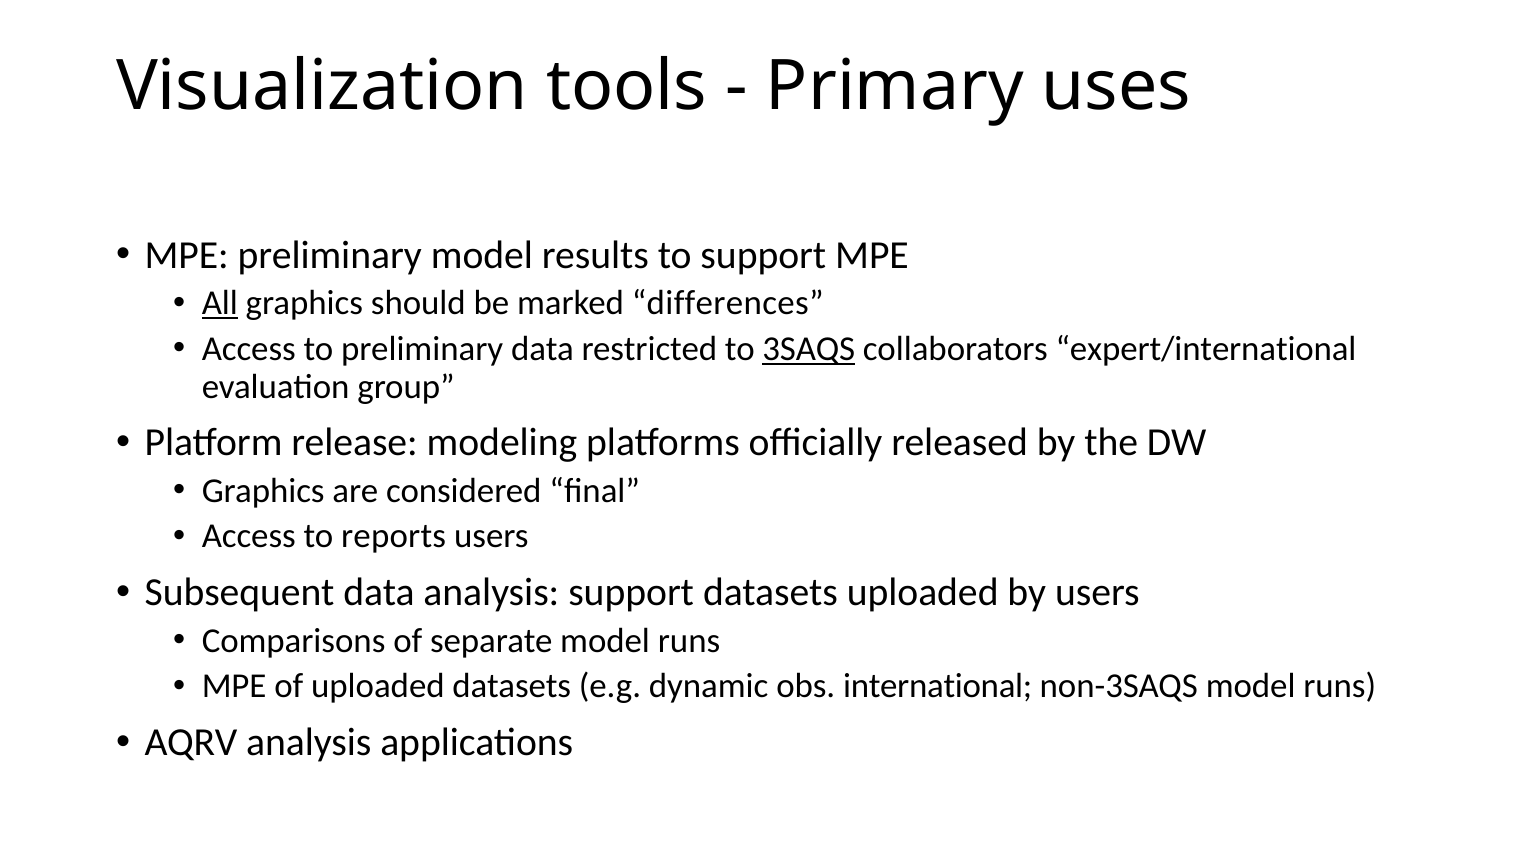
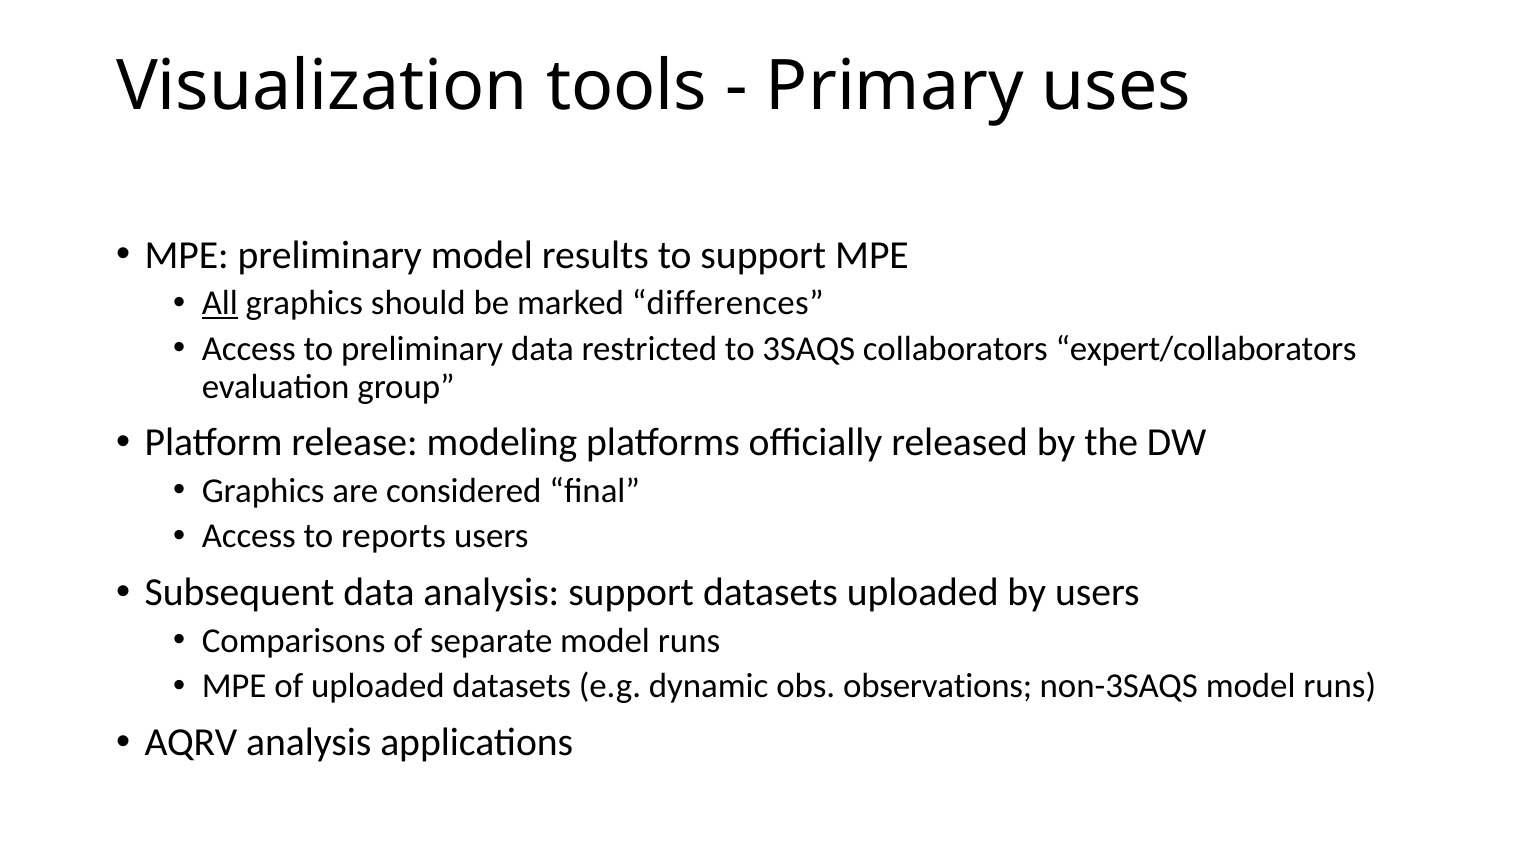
3SAQS underline: present -> none
expert/international: expert/international -> expert/collaborators
international: international -> observations
